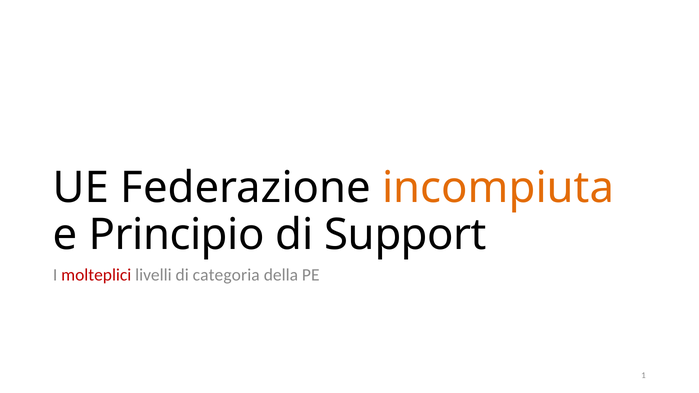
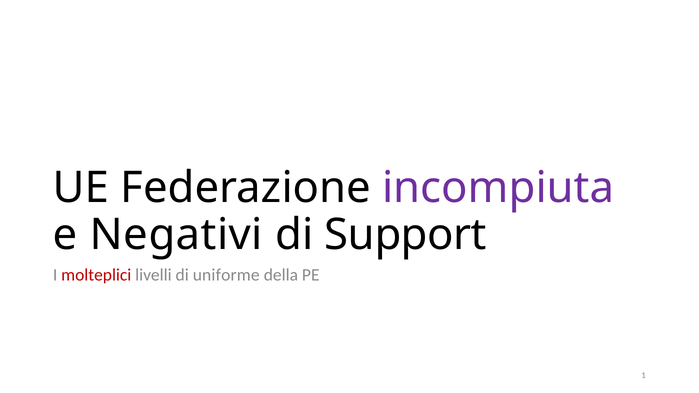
incompiuta colour: orange -> purple
Principio: Principio -> Negativi
categoria: categoria -> uniforme
